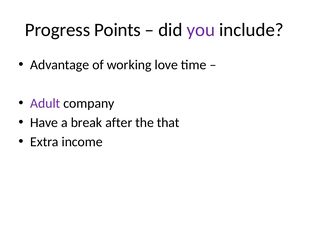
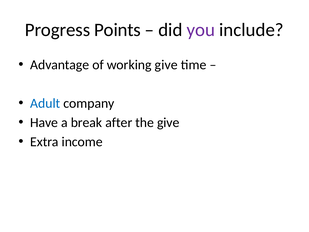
working love: love -> give
Adult colour: purple -> blue
the that: that -> give
